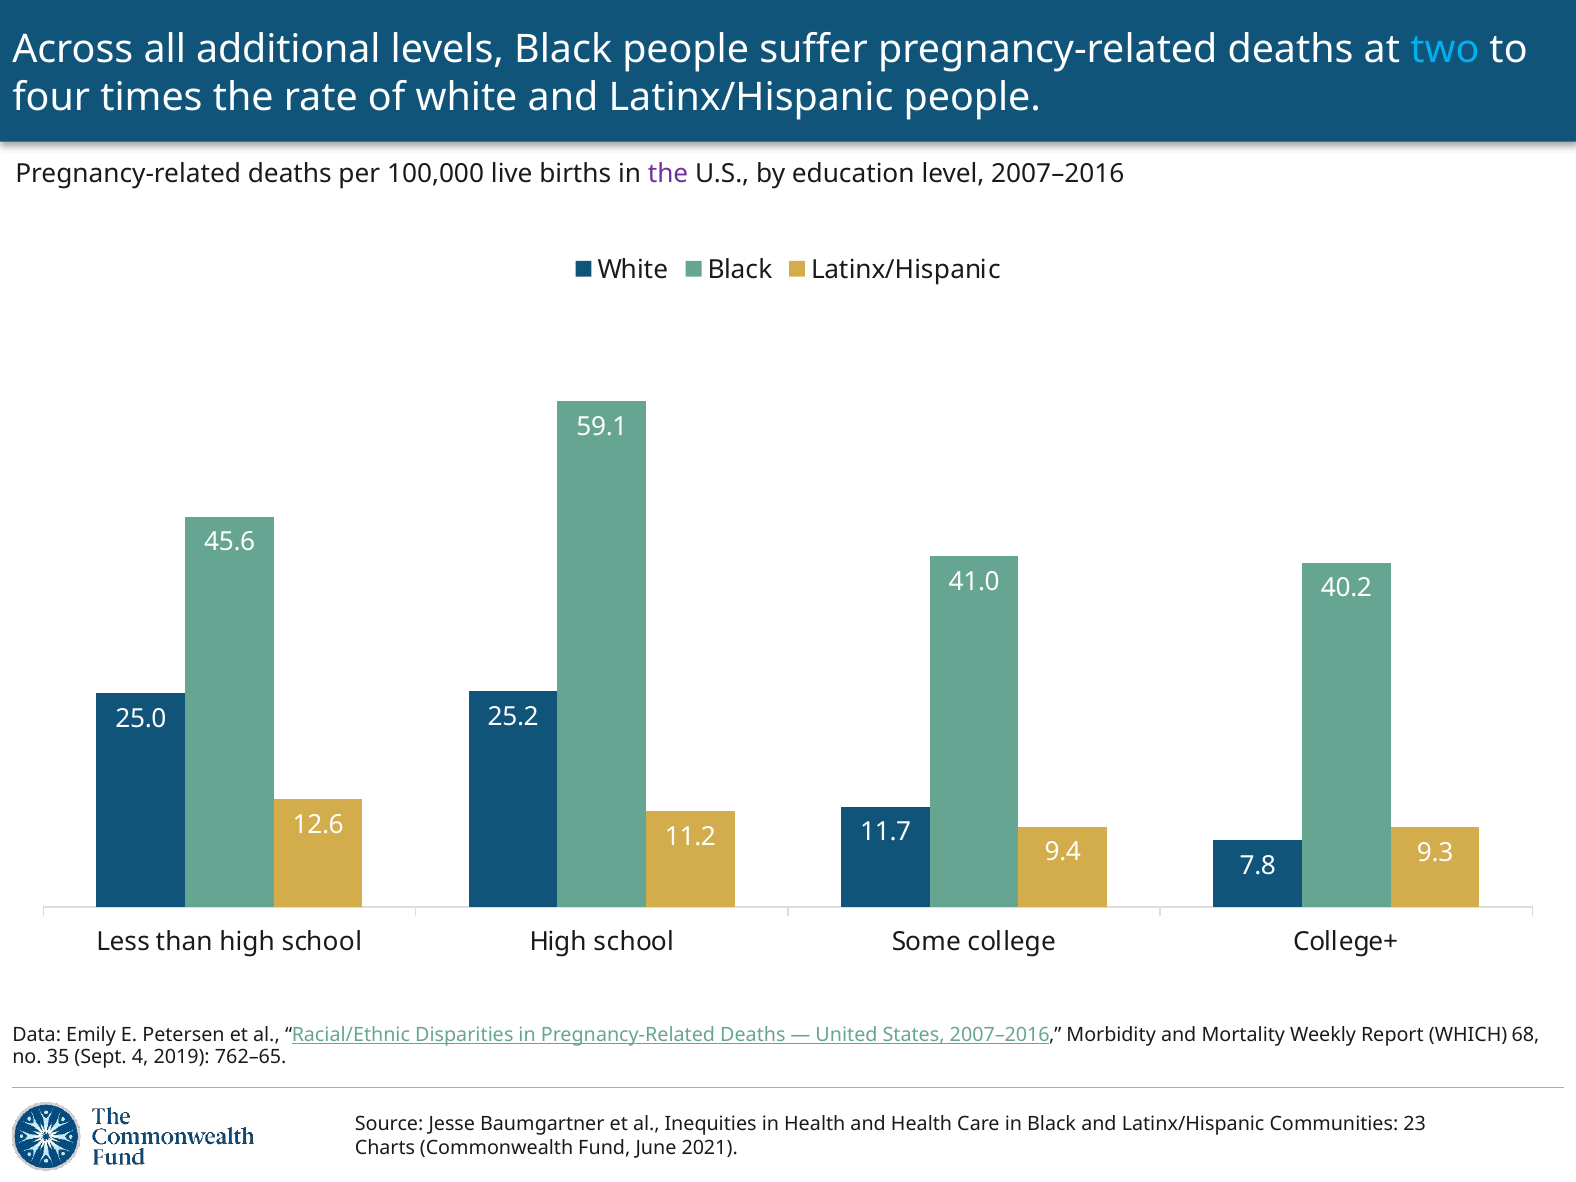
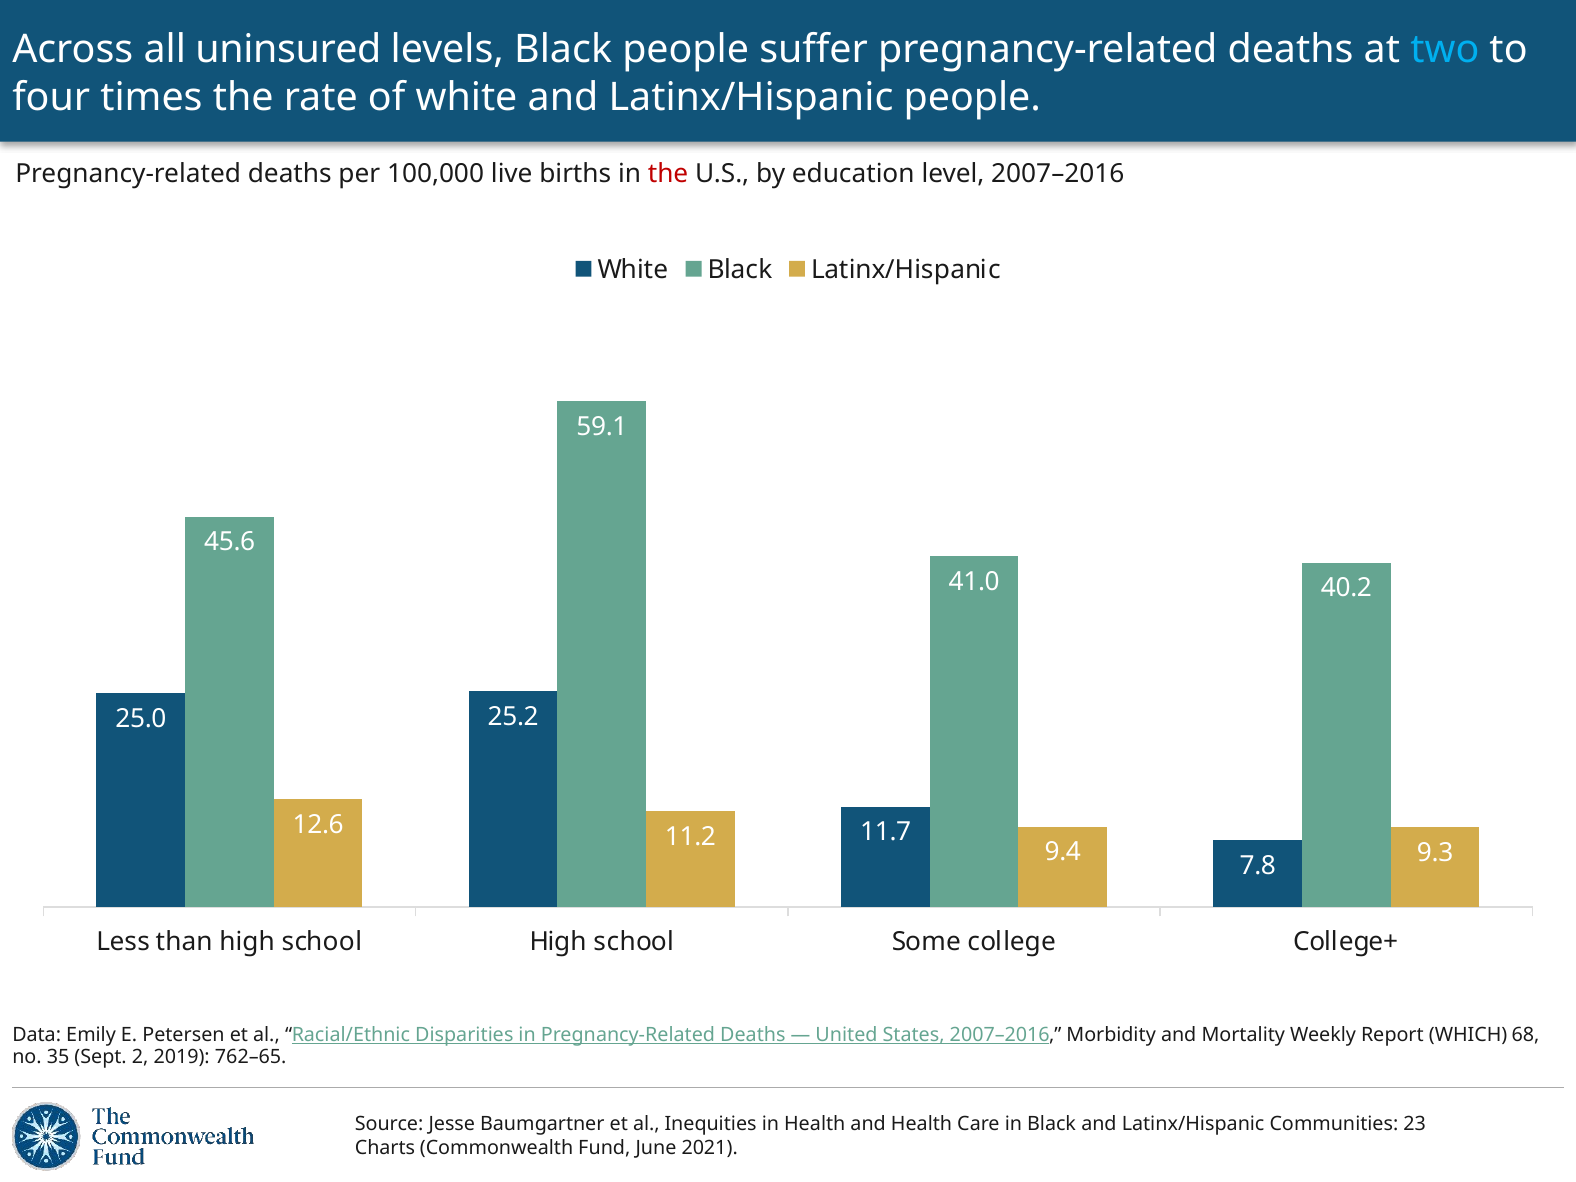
additional: additional -> uninsured
the at (668, 174) colour: purple -> red
4: 4 -> 2
